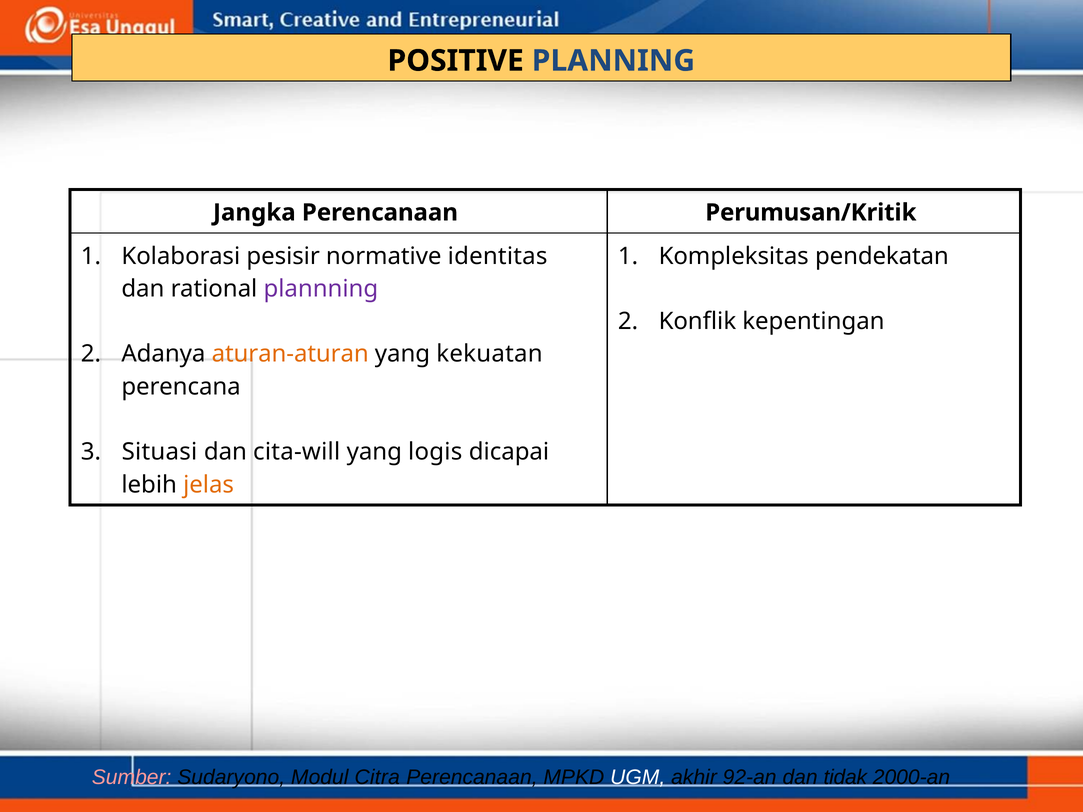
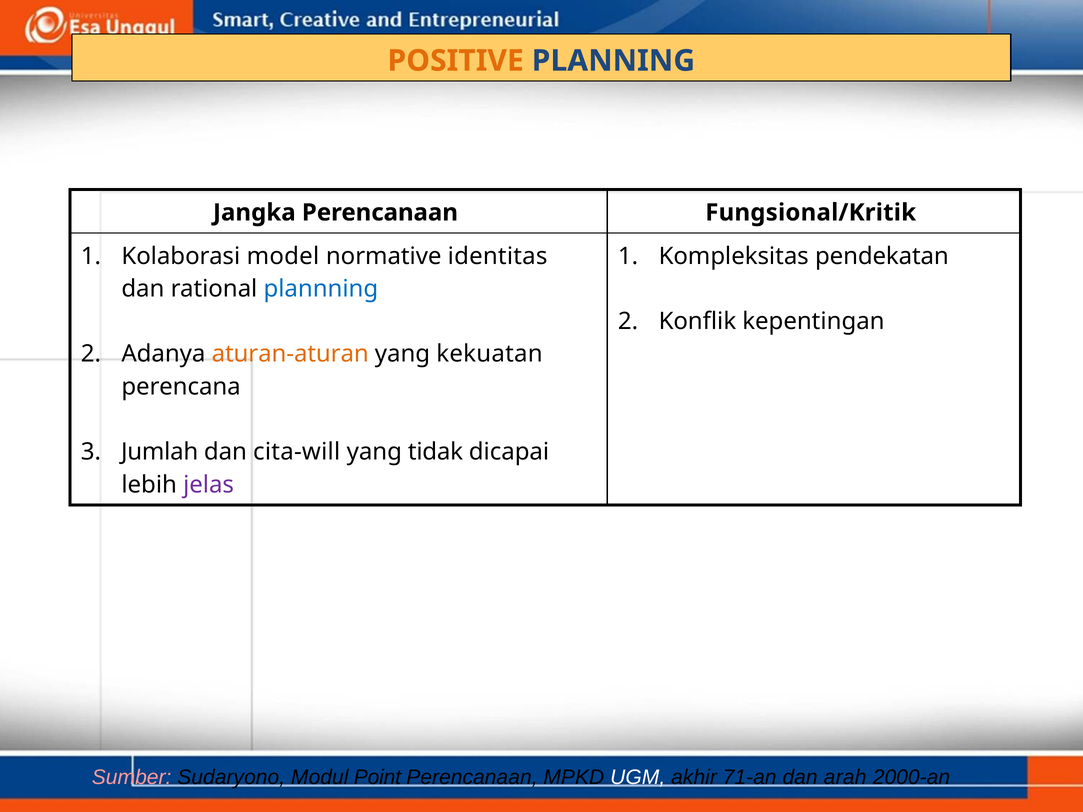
POSITIVE colour: black -> orange
Perumusan/Kritik: Perumusan/Kritik -> Fungsional/Kritik
pesisir: pesisir -> model
plannning colour: purple -> blue
Situasi: Situasi -> Jumlah
logis: logis -> tidak
jelas colour: orange -> purple
Citra: Citra -> Point
92-an: 92-an -> 71-an
tidak: tidak -> arah
